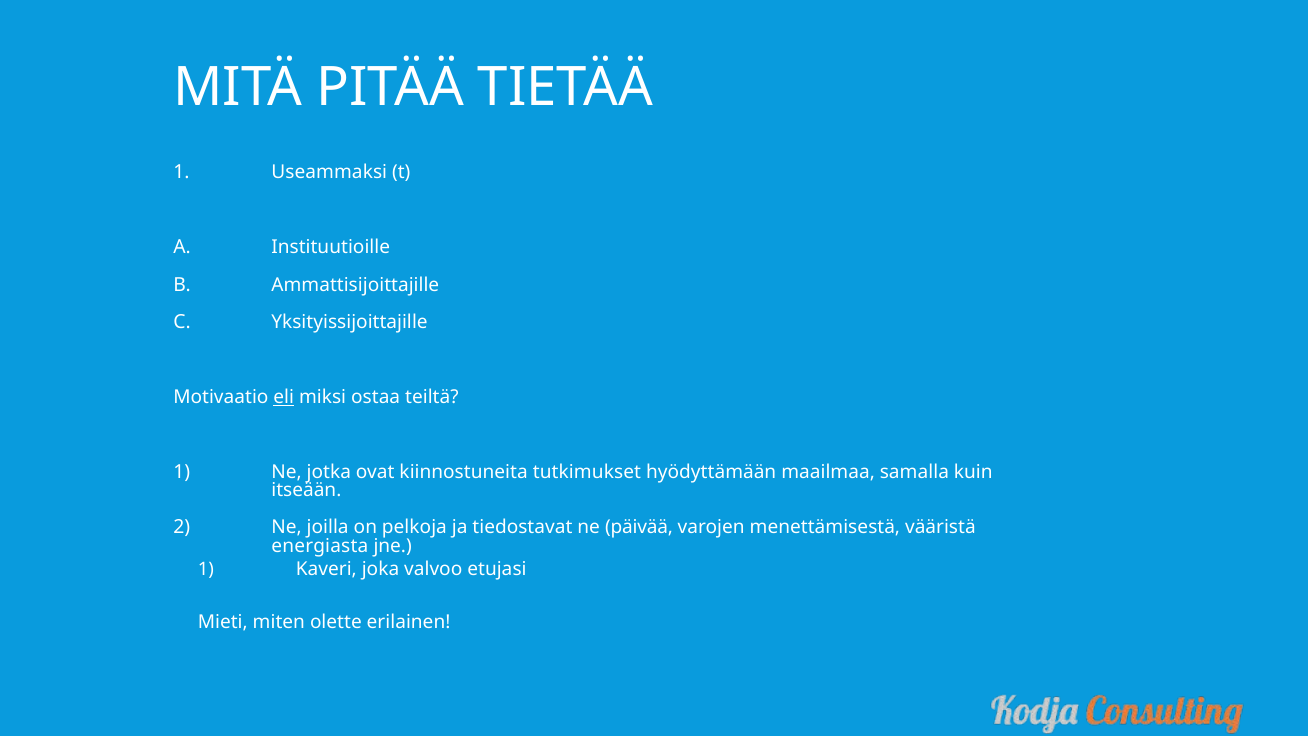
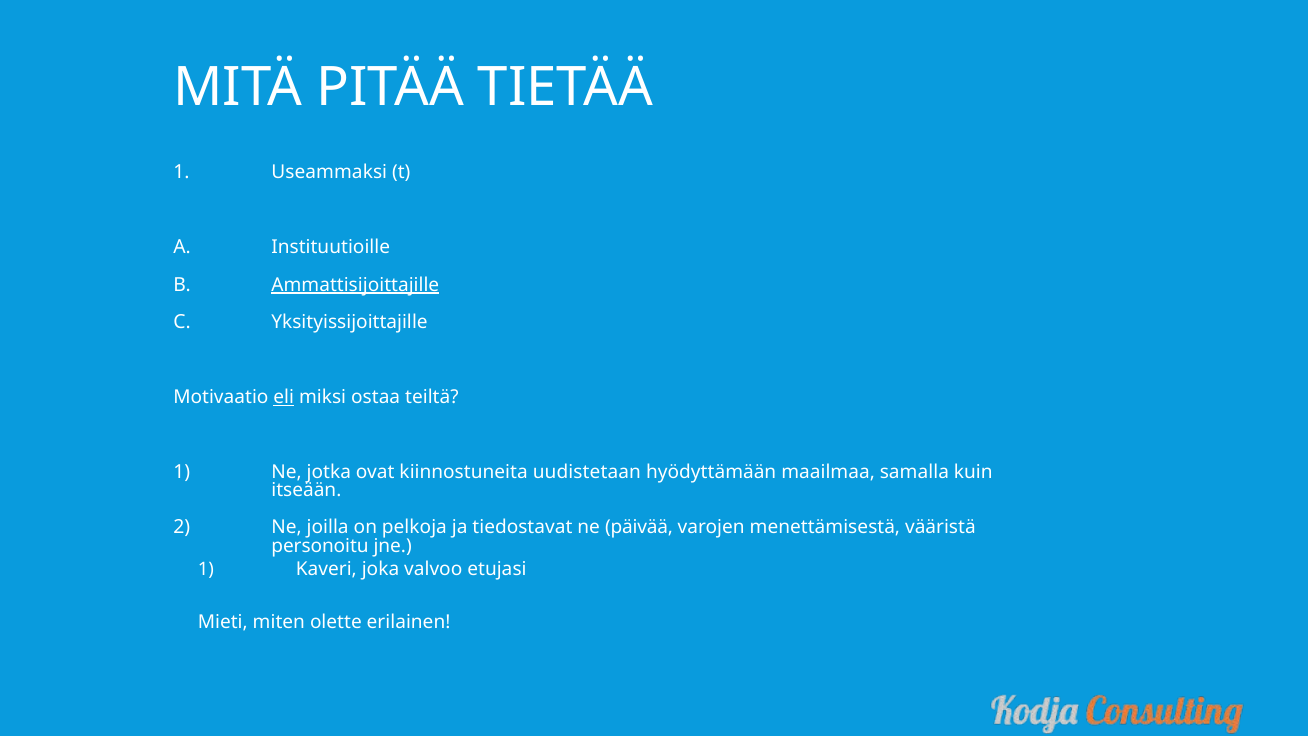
Ammattisijoittajille underline: none -> present
tutkimukset: tutkimukset -> uudistetaan
energiasta: energiasta -> personoitu
